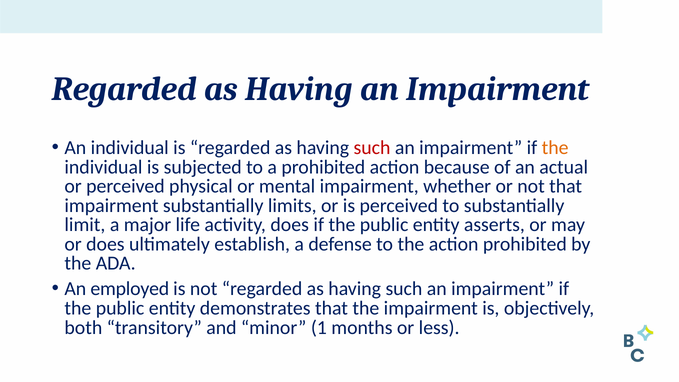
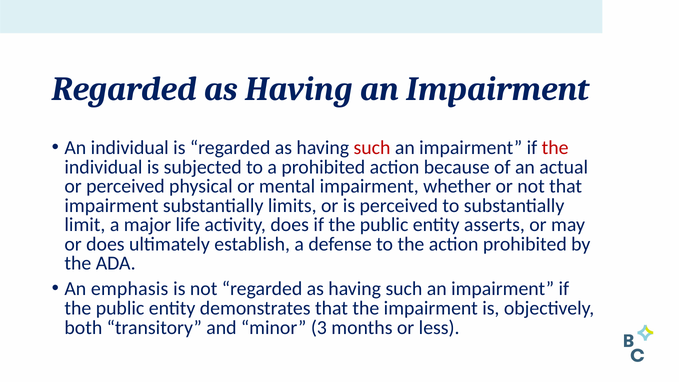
the at (555, 148) colour: orange -> red
employed: employed -> emphasis
1: 1 -> 3
